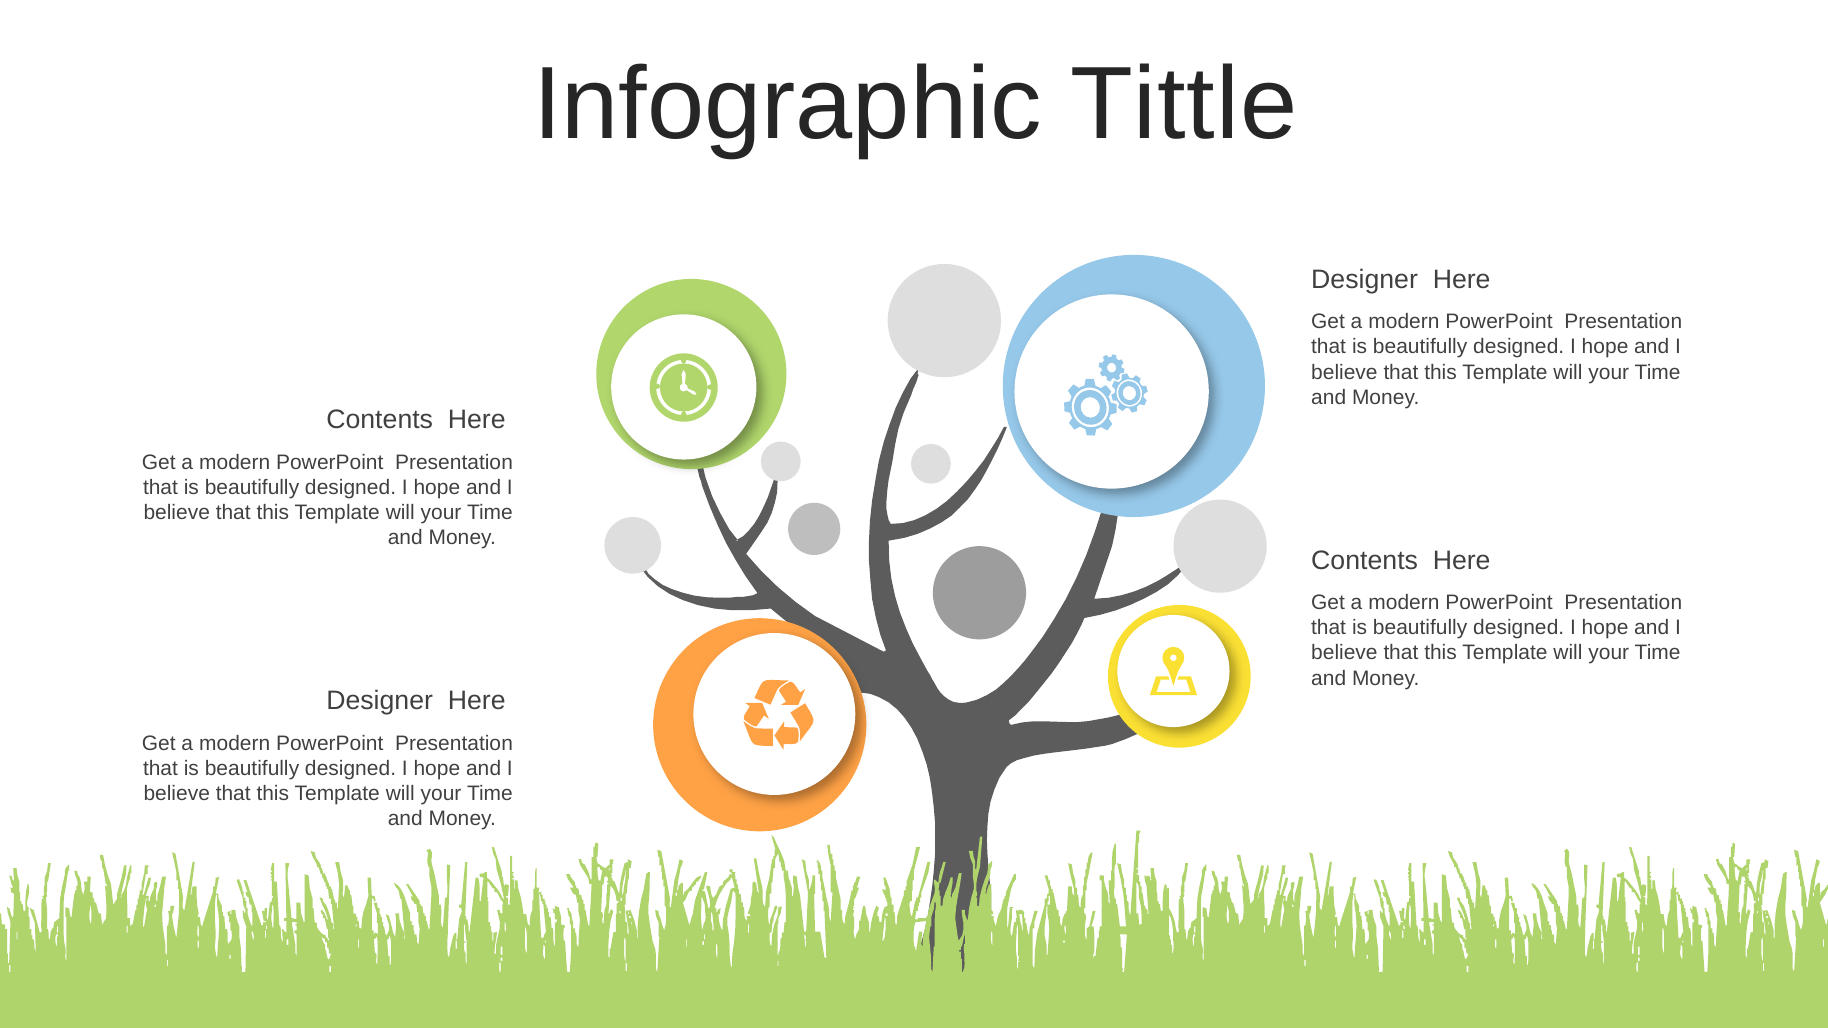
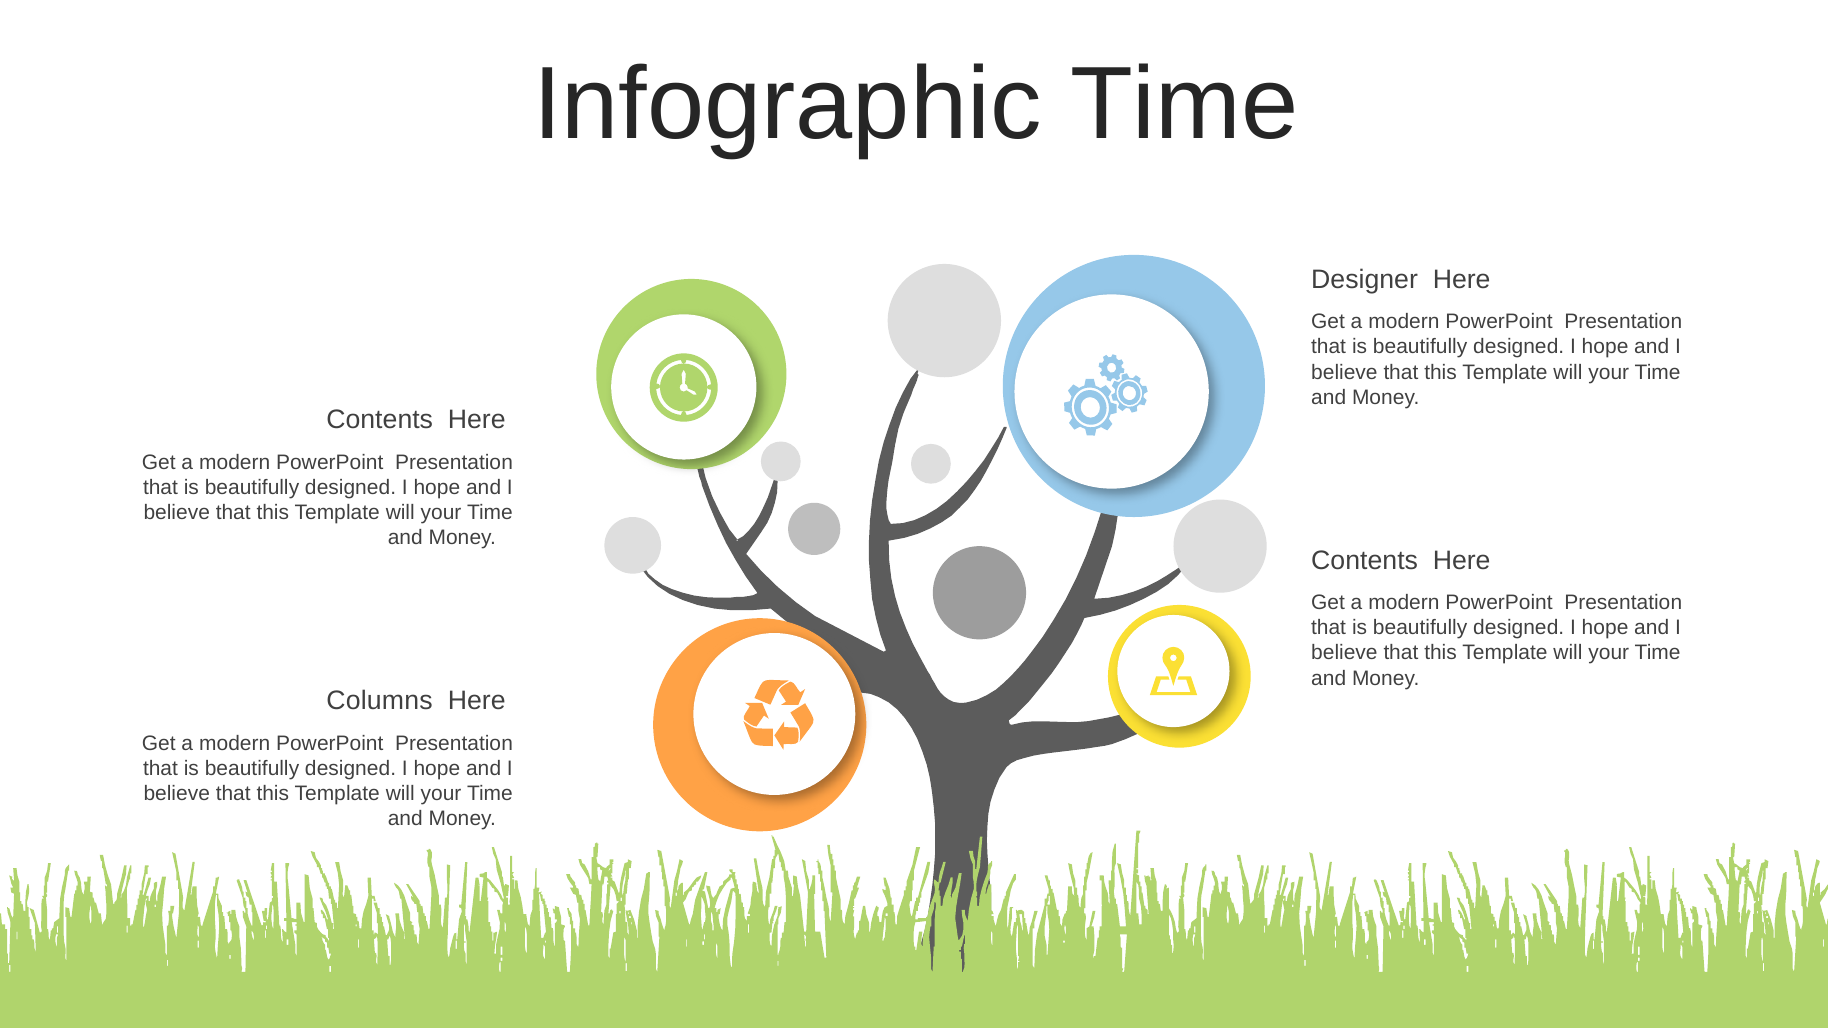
Infographic Tittle: Tittle -> Time
Designer at (380, 701): Designer -> Columns
